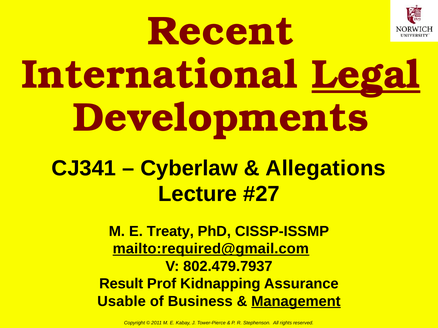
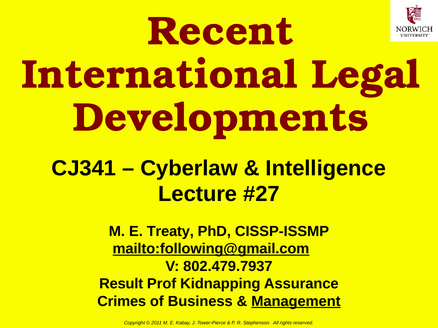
Legal underline: present -> none
Allegations: Allegations -> Intelligence
mailto:required@gmail.com: mailto:required@gmail.com -> mailto:following@gmail.com
Usable: Usable -> Crimes
